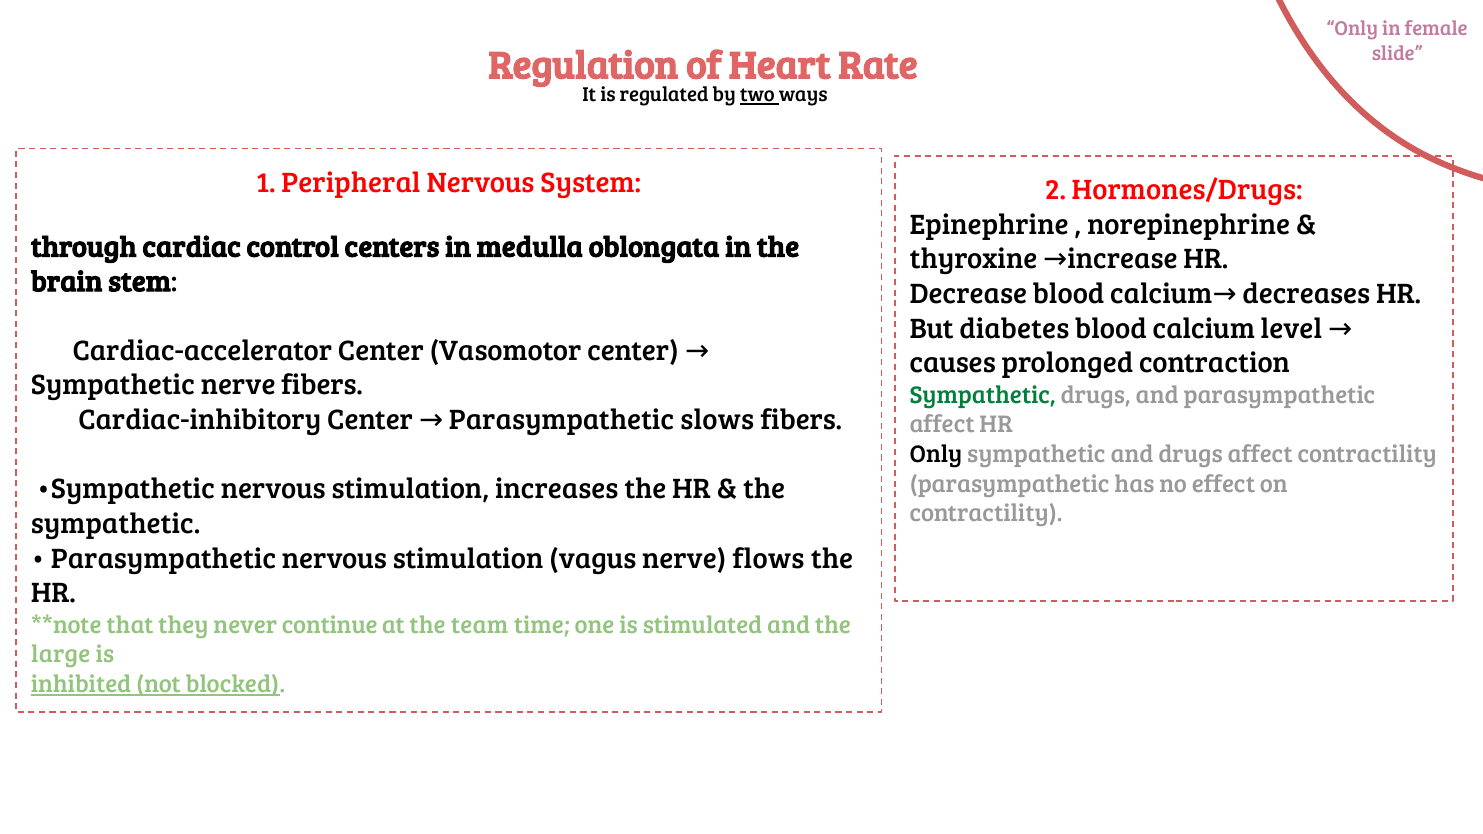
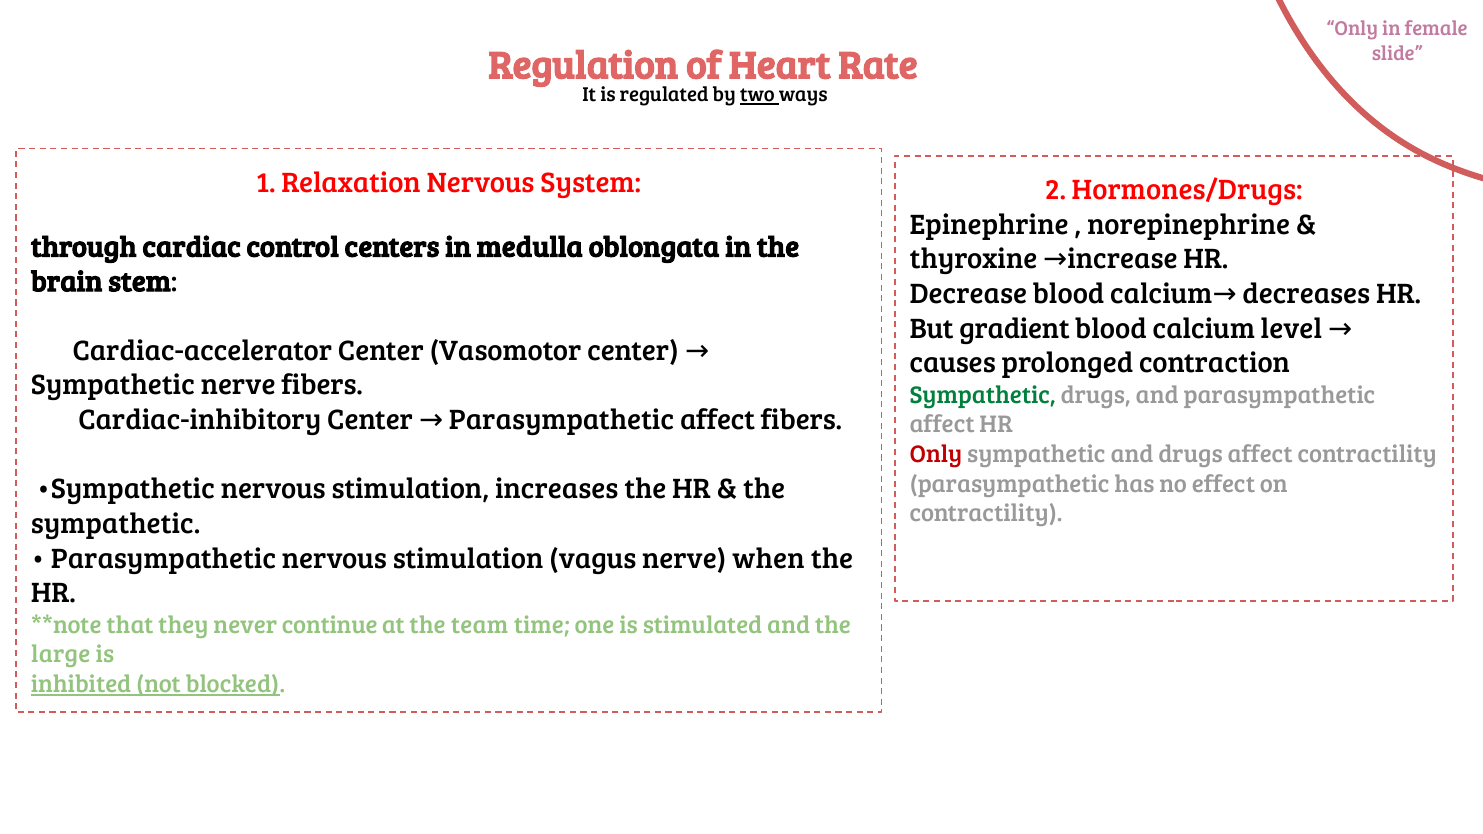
Peripheral: Peripheral -> Relaxation
diabetes: diabetes -> gradient
Center Parasympathetic slows: slows -> affect
Only at (936, 455) colour: black -> red
flows: flows -> when
